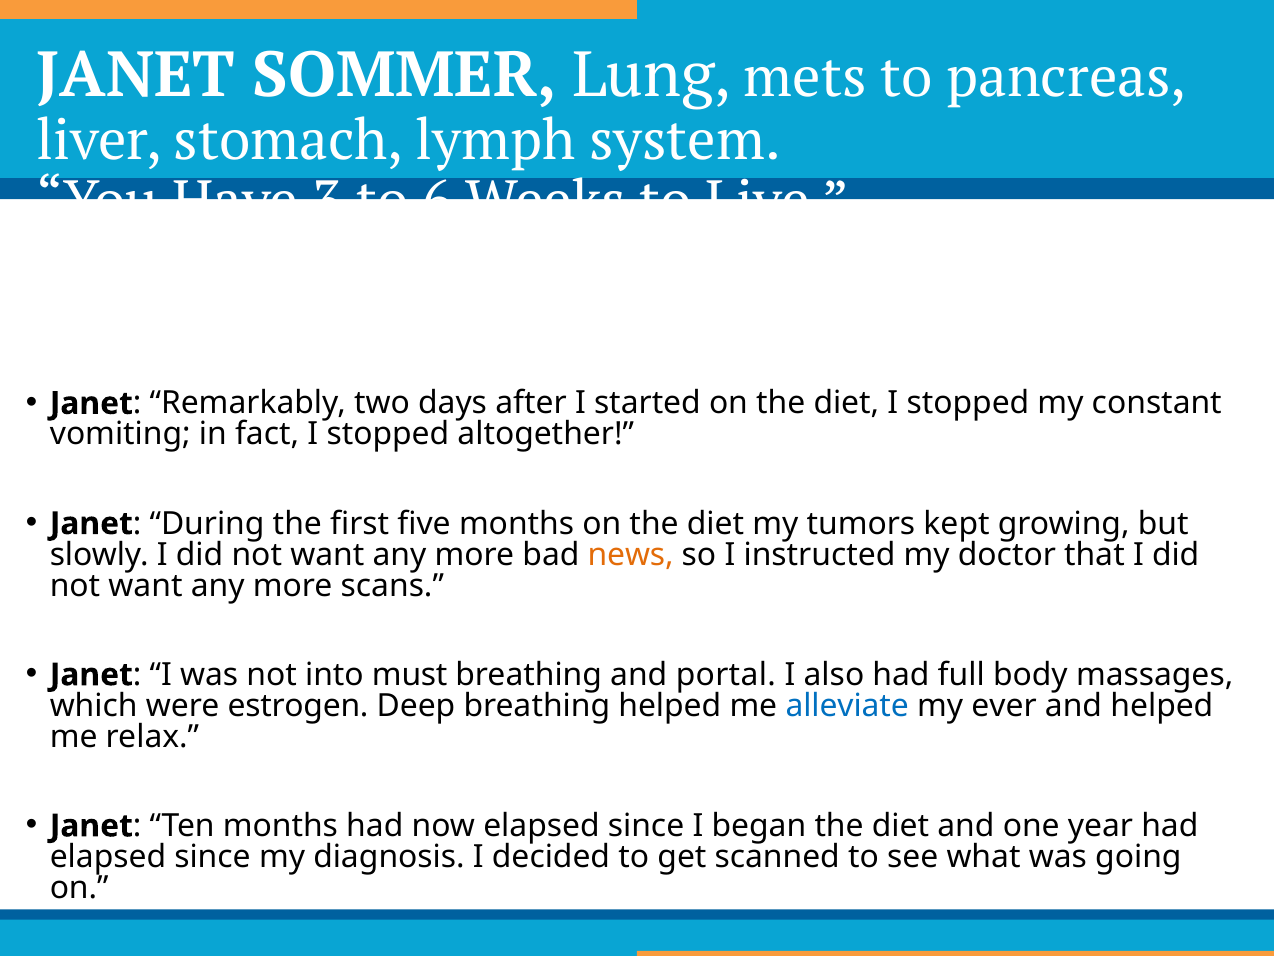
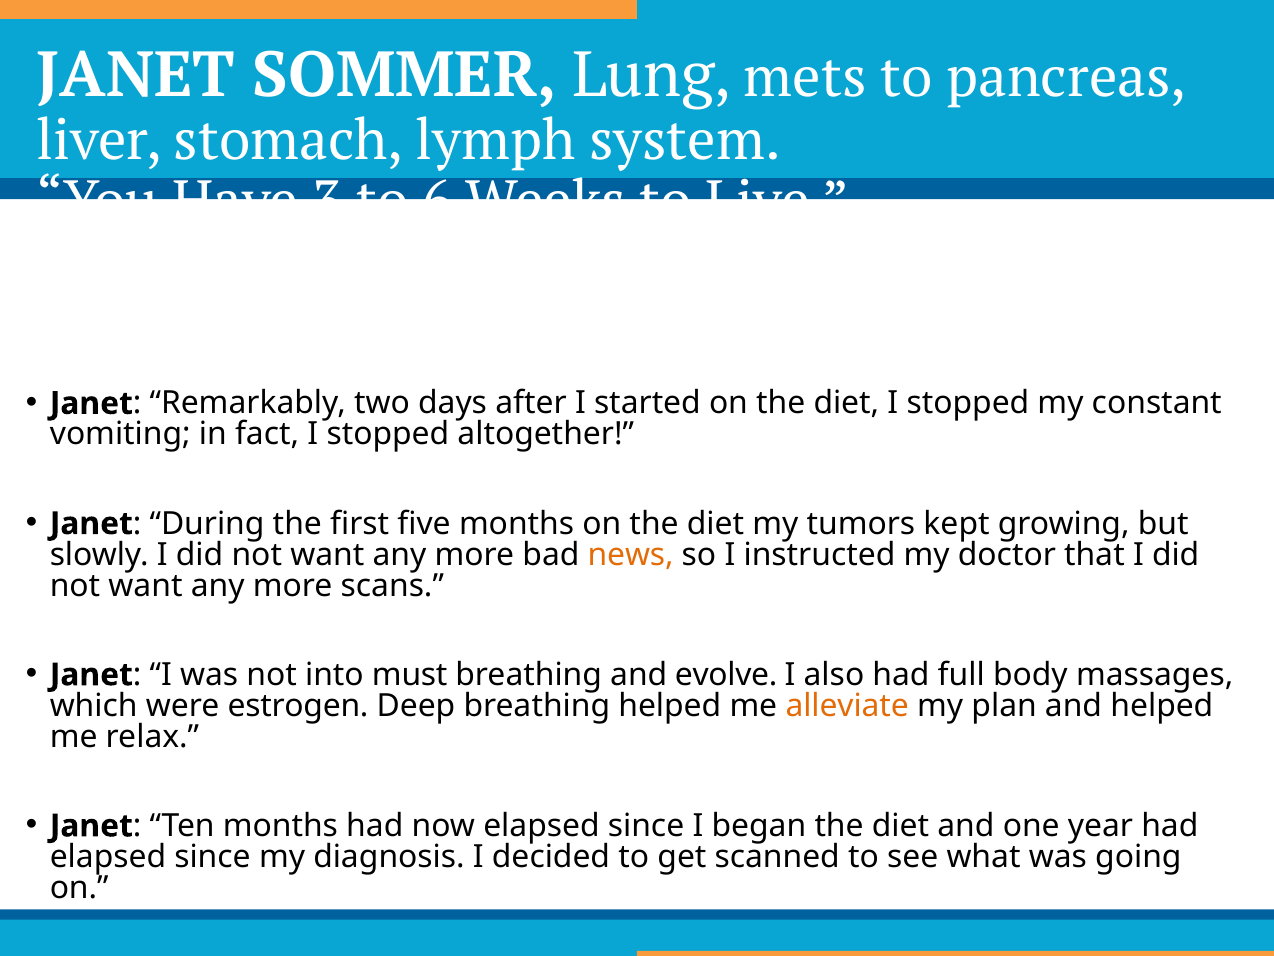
portal: portal -> evolve
alleviate colour: blue -> orange
ever: ever -> plan
